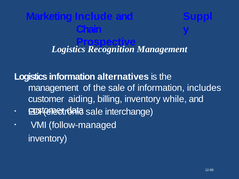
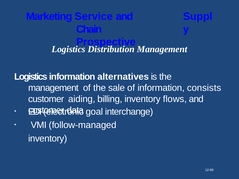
Include: Include -> Service
Recognition: Recognition -> Distribution
includes: includes -> consists
while: while -> flows
sale at (94, 112): sale -> goal
